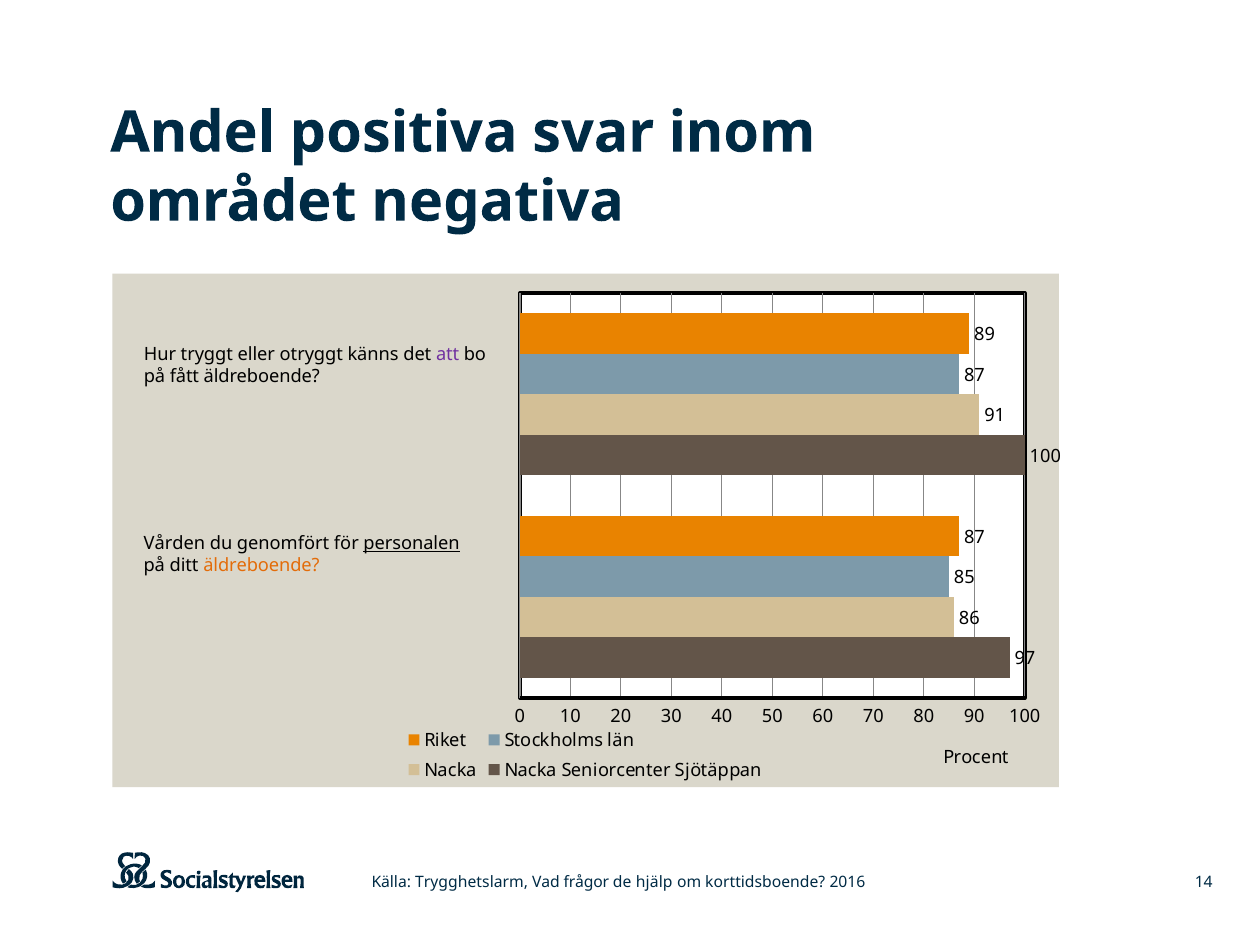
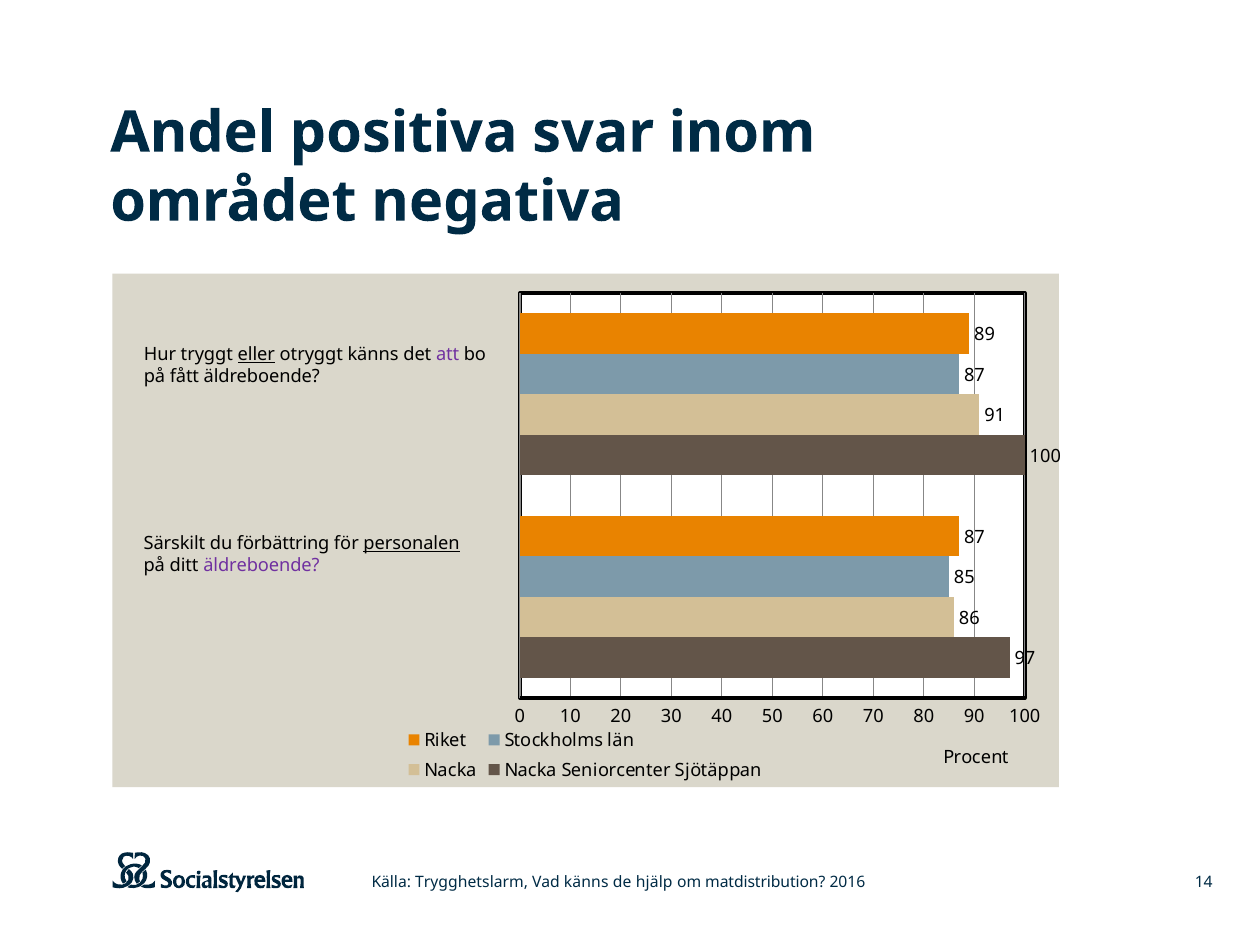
eller underline: none -> present
Vården: Vården -> Särskilt
genomfört: genomfört -> förbättring
äldreboende at (261, 565) colour: orange -> purple
Vad frågor: frågor -> känns
korttidsboende: korttidsboende -> matdistribution
